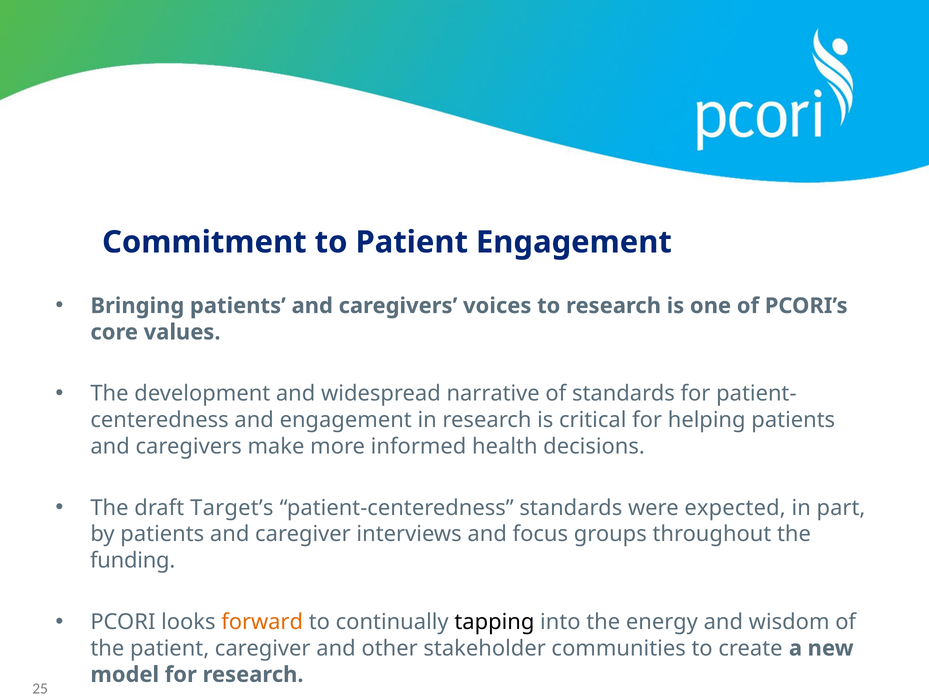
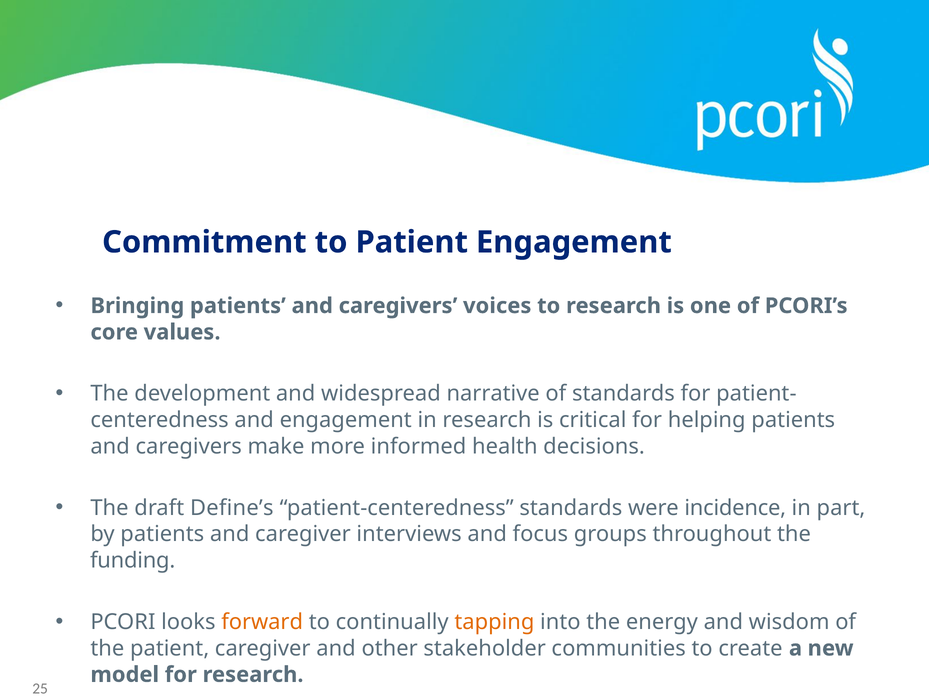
Target’s: Target’s -> Define’s
expected: expected -> incidence
tapping colour: black -> orange
